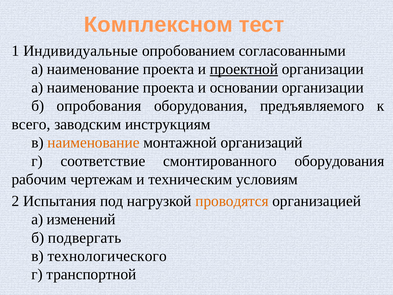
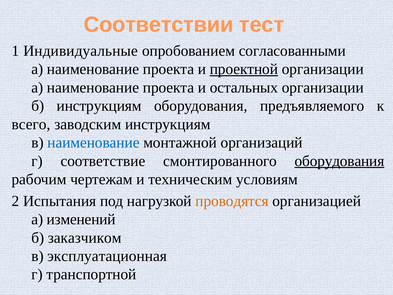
Комплексном: Комплексном -> Соответствии
основании: основании -> остальных
б опробования: опробования -> инструкциям
наименование at (93, 142) colour: orange -> blue
оборудования at (339, 161) underline: none -> present
подвергать: подвергать -> заказчиком
технологического: технологического -> эксплуатационная
